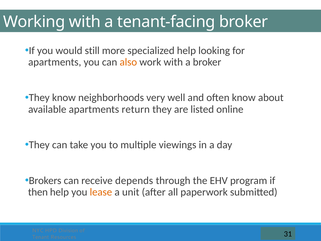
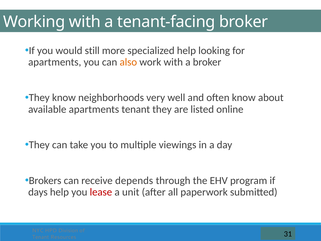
apartments return: return -> tenant
then: then -> days
lease colour: orange -> red
